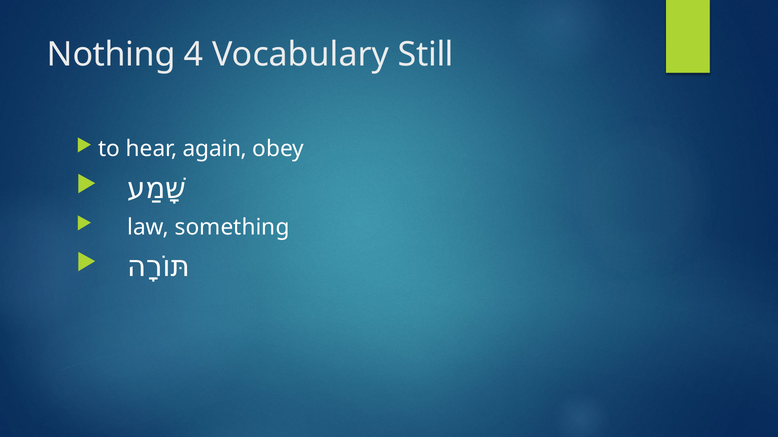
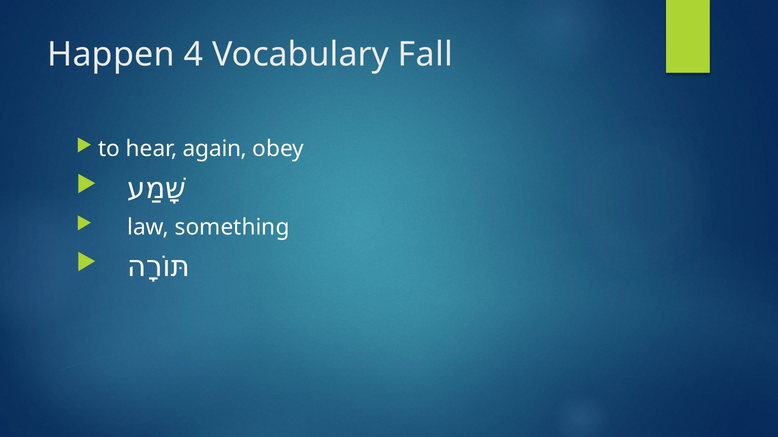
Nothing: Nothing -> Happen
Still: Still -> Fall
